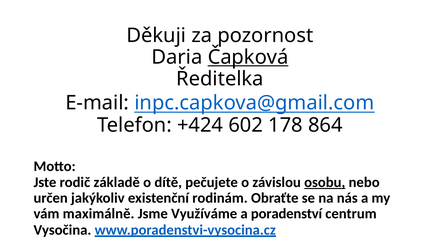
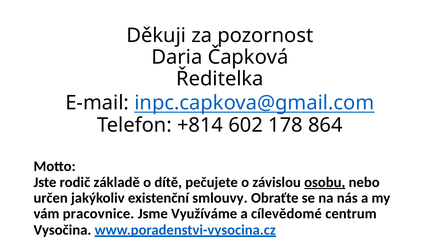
Čapková underline: present -> none
+424: +424 -> +814
rodinám: rodinám -> smlouvy
maximálně: maximálně -> pracovnice
poradenství: poradenství -> cílevědomé
